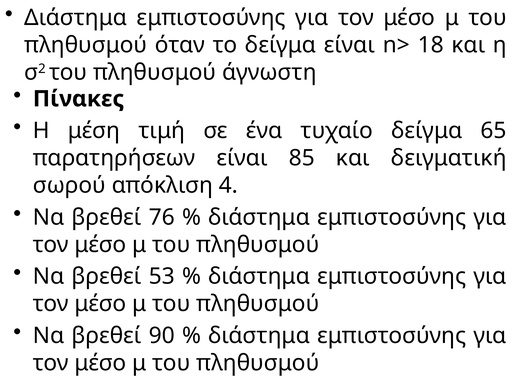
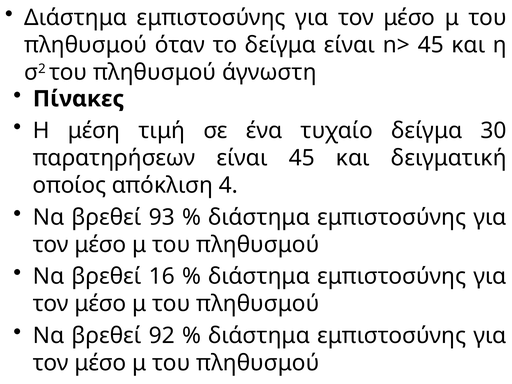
n> 18: 18 -> 45
65: 65 -> 30
είναι 85: 85 -> 45
σωρού: σωρού -> οποίος
76: 76 -> 93
53: 53 -> 16
90: 90 -> 92
